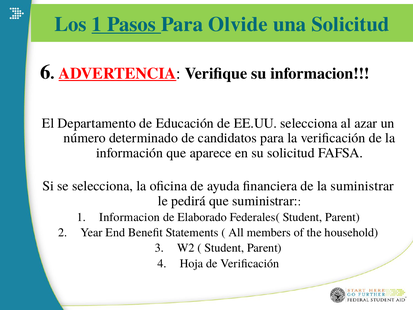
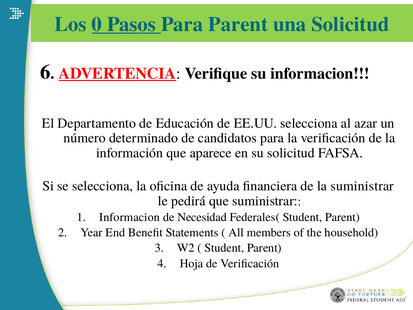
Los 1: 1 -> 0
Para Olvide: Olvide -> Parent
Elaborado: Elaborado -> Necesidad
